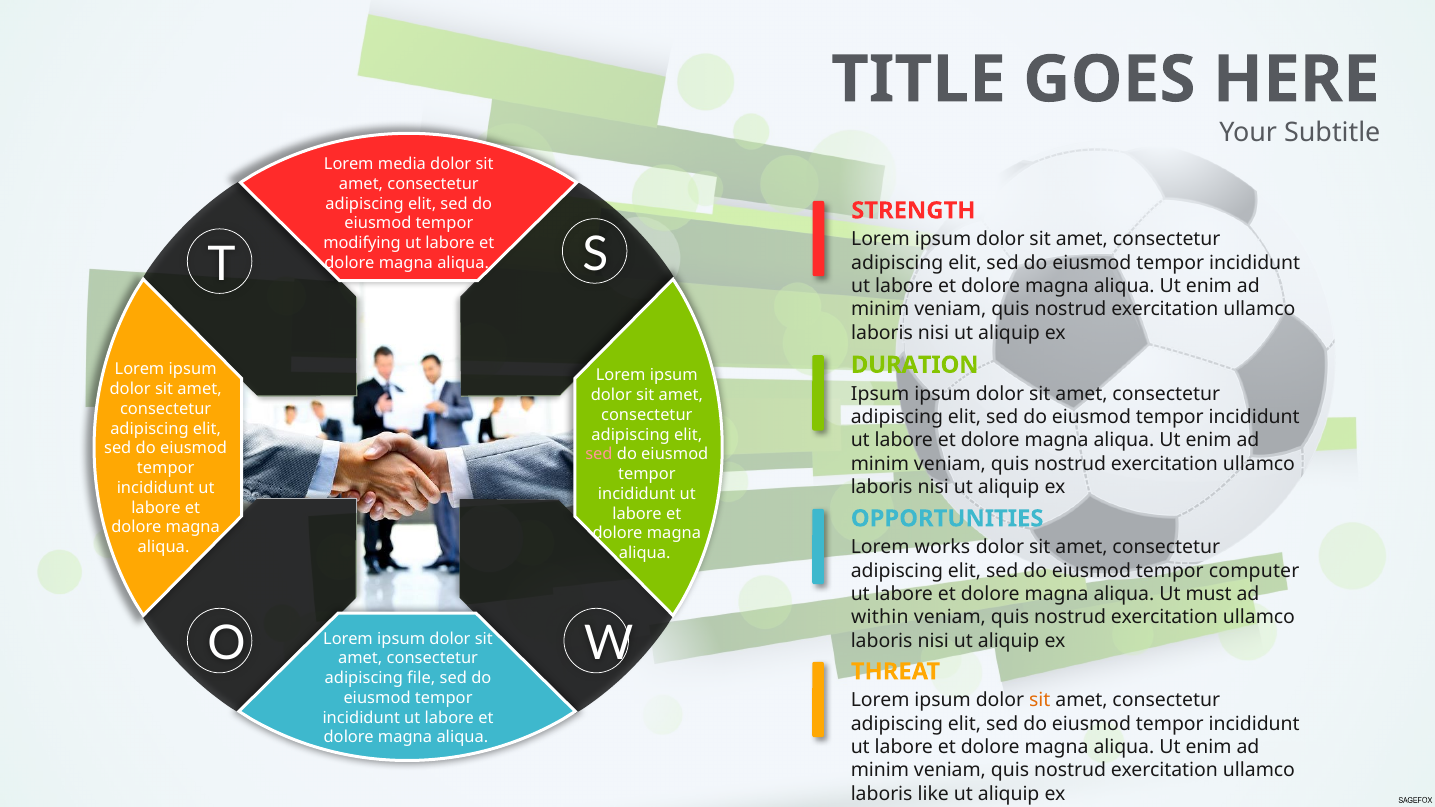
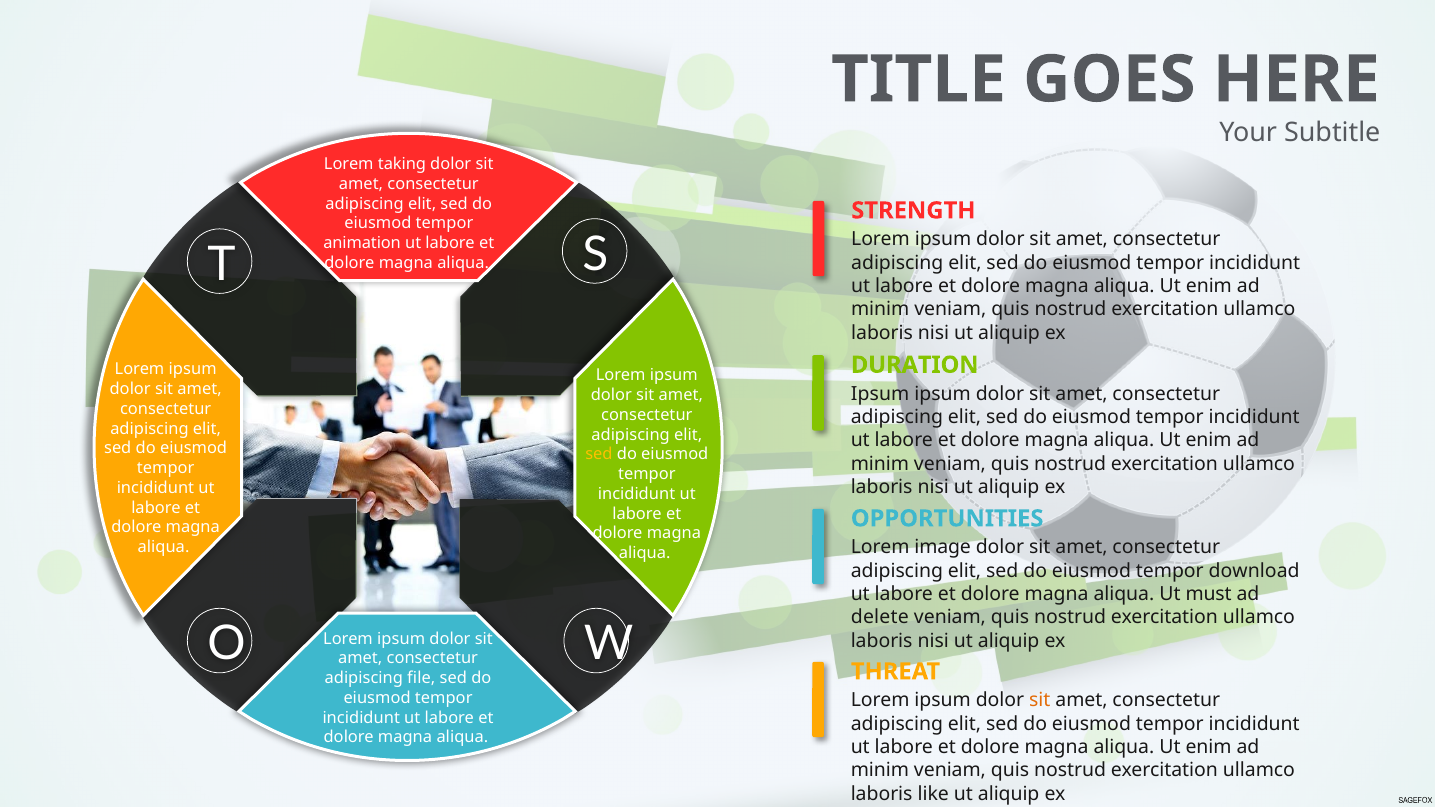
media: media -> taking
modifying: modifying -> animation
sed at (599, 455) colour: pink -> yellow
works: works -> image
computer: computer -> download
within: within -> delete
